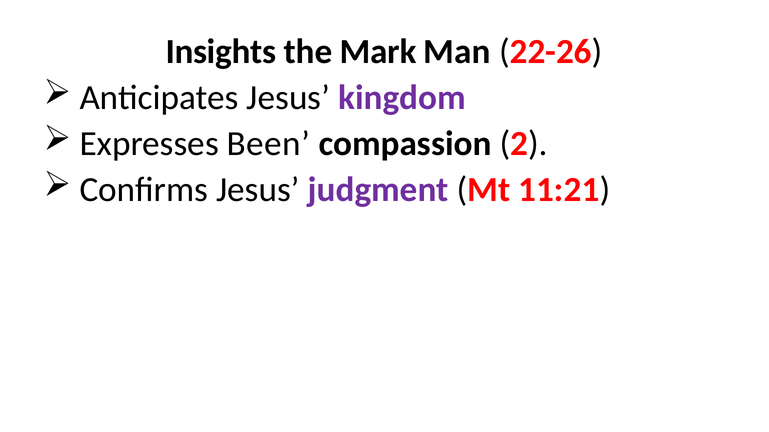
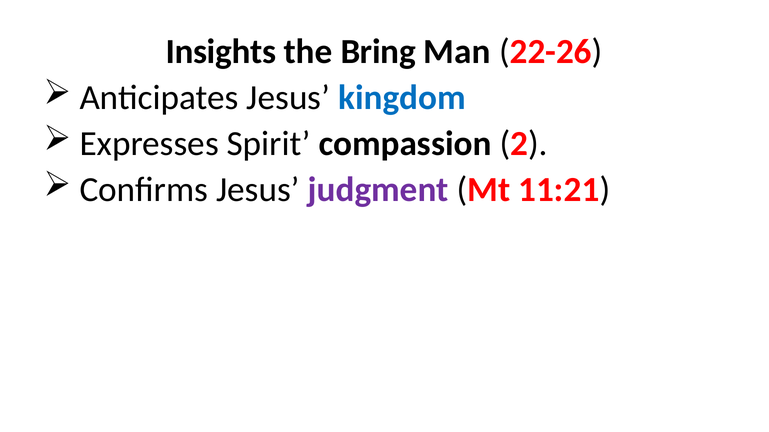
Mark: Mark -> Bring
kingdom colour: purple -> blue
Been: Been -> Spirit
